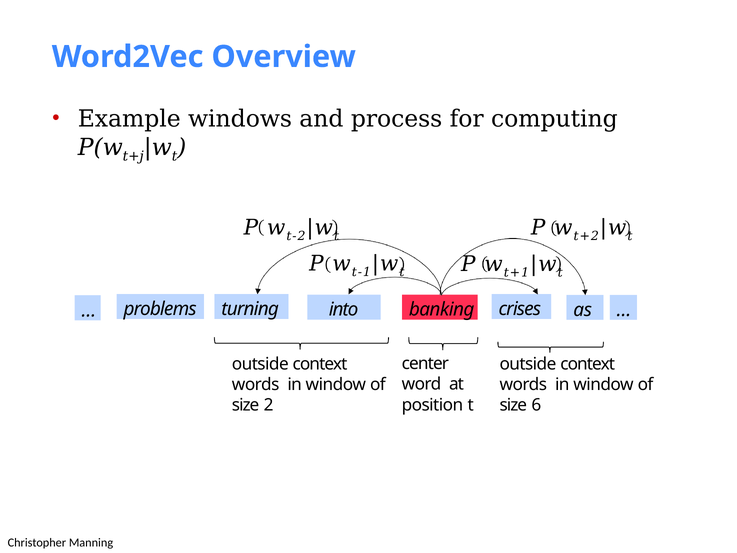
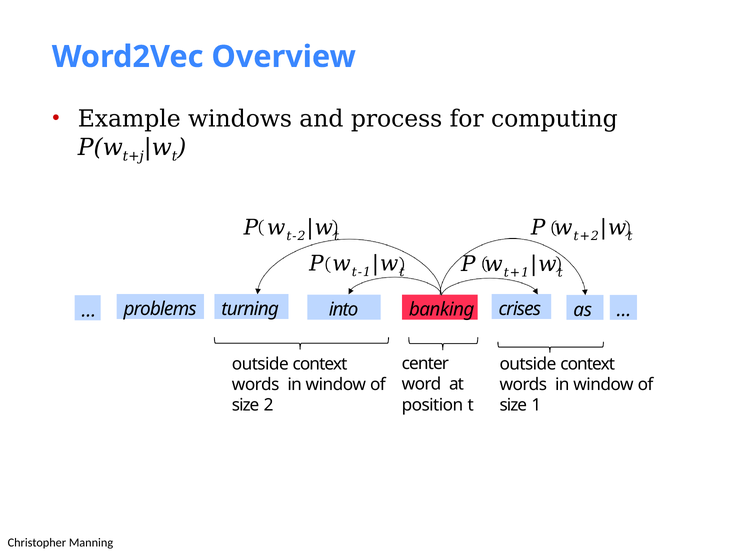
6: 6 -> 1
